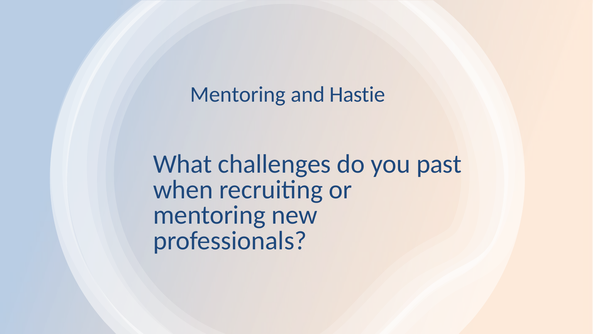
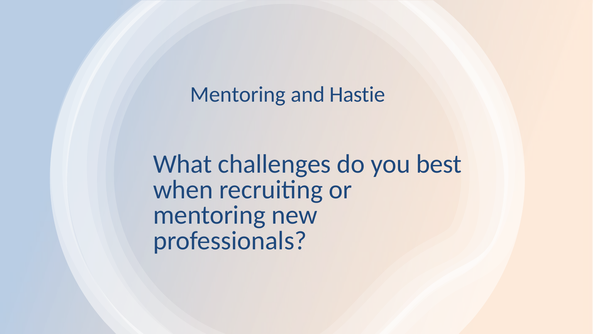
past: past -> best
